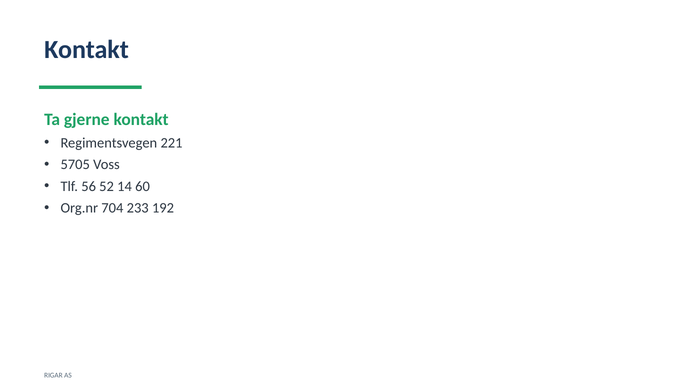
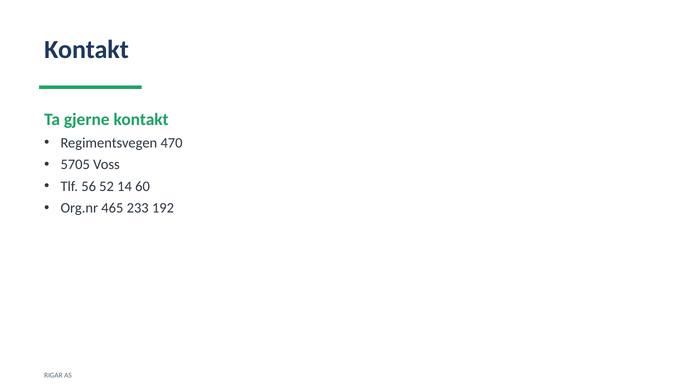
221: 221 -> 470
704: 704 -> 465
